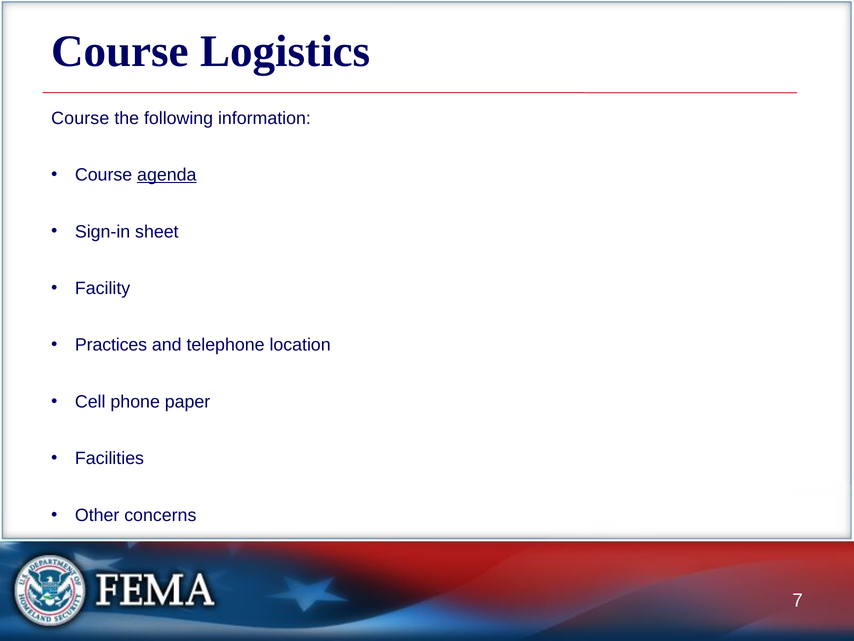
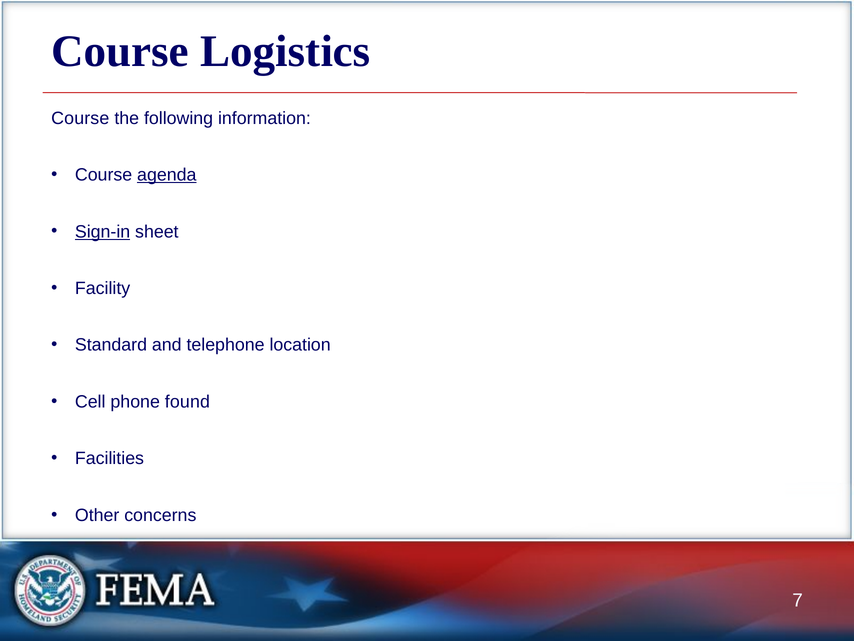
Sign-in underline: none -> present
Practices: Practices -> Standard
paper: paper -> found
